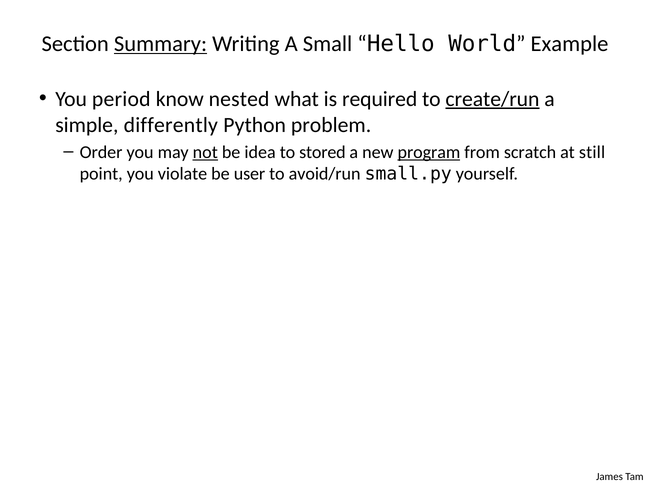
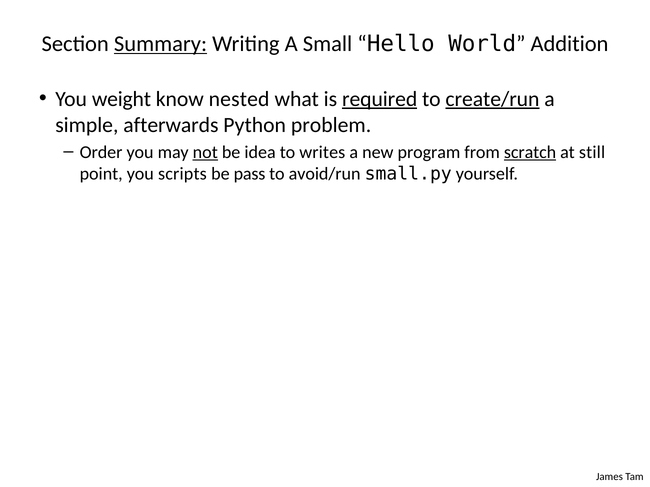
Example: Example -> Addition
period: period -> weight
required underline: none -> present
differently: differently -> afterwards
stored: stored -> writes
program underline: present -> none
scratch underline: none -> present
violate: violate -> scripts
user: user -> pass
